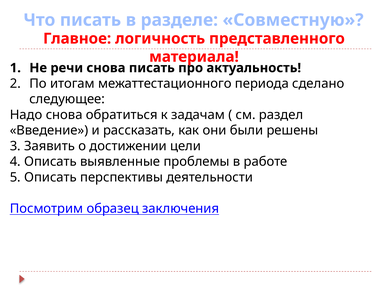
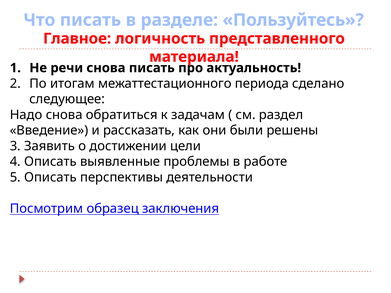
Совместную: Совместную -> Пользуйтесь
